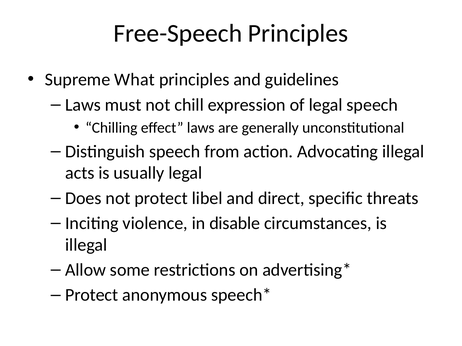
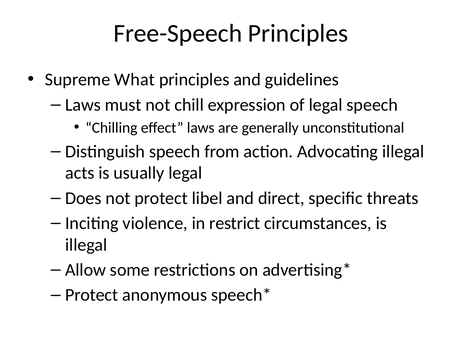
disable: disable -> restrict
